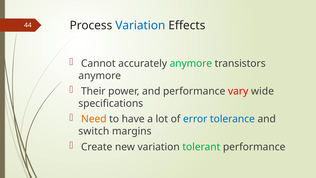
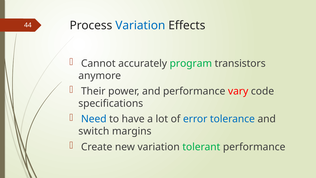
accurately anymore: anymore -> program
wide: wide -> code
Need colour: orange -> blue
